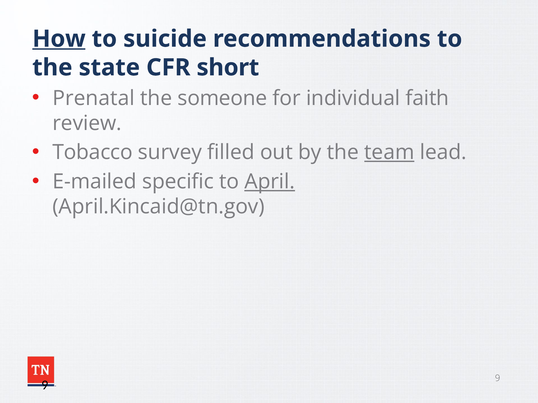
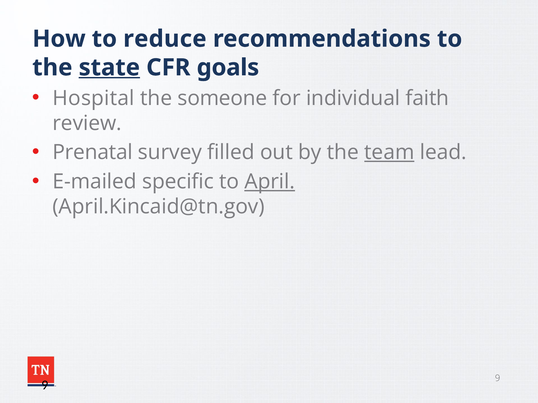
How underline: present -> none
suicide: suicide -> reduce
state underline: none -> present
short: short -> goals
Prenatal: Prenatal -> Hospital
Tobacco: Tobacco -> Prenatal
